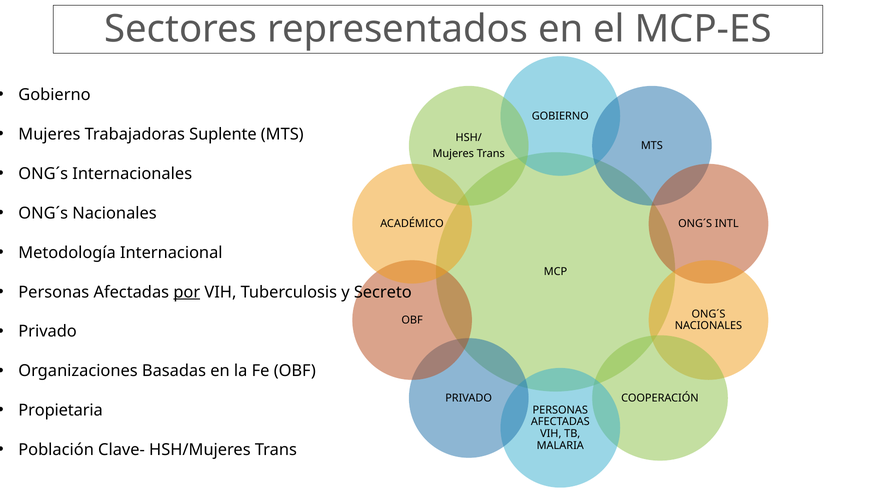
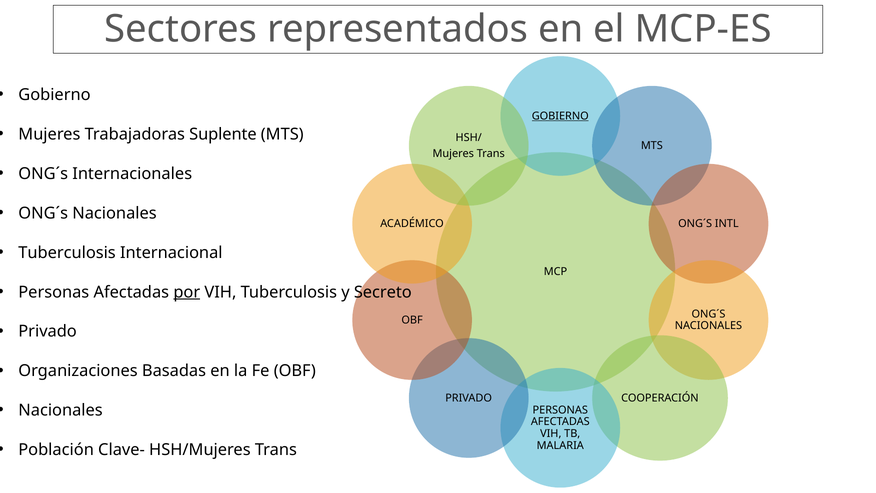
GOBIERNO at (560, 116) underline: none -> present
Metodología at (67, 253): Metodología -> Tuberculosis
Propietaria at (61, 410): Propietaria -> Nacionales
